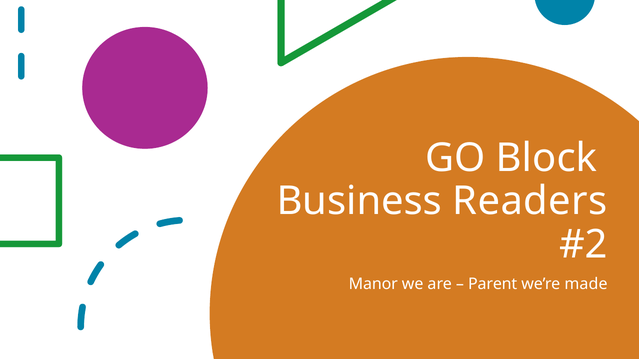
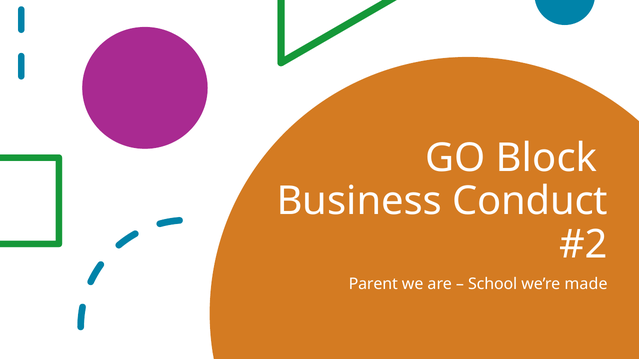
Readers: Readers -> Conduct
Manor: Manor -> Parent
Parent: Parent -> School
